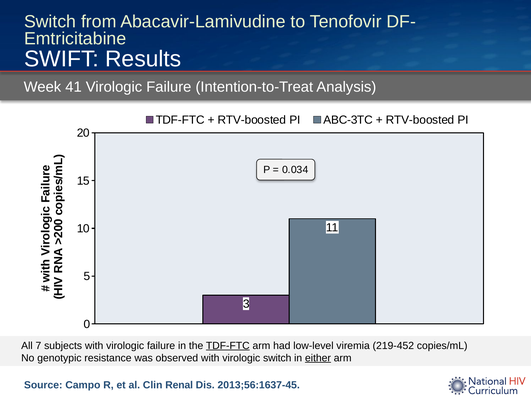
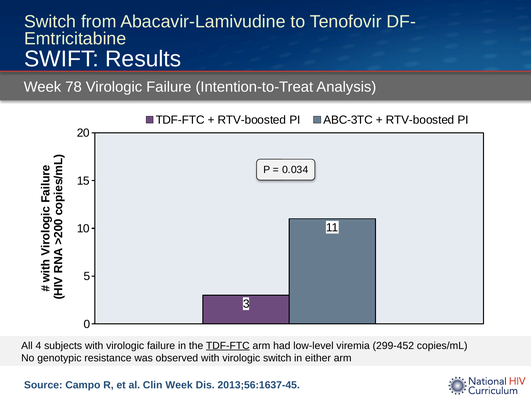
41: 41 -> 78
7: 7 -> 4
219-452: 219-452 -> 299-452
either underline: present -> none
Clin Renal: Renal -> Week
